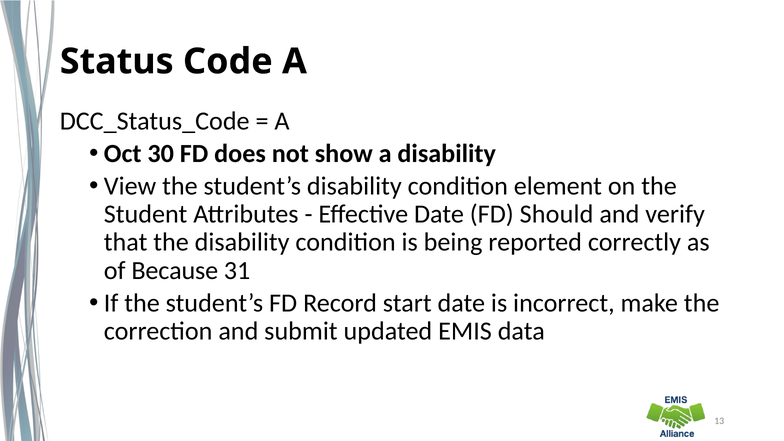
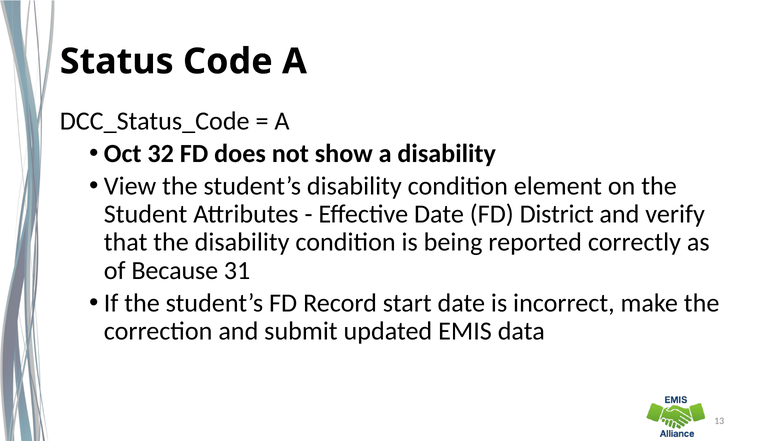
30: 30 -> 32
Should: Should -> District
